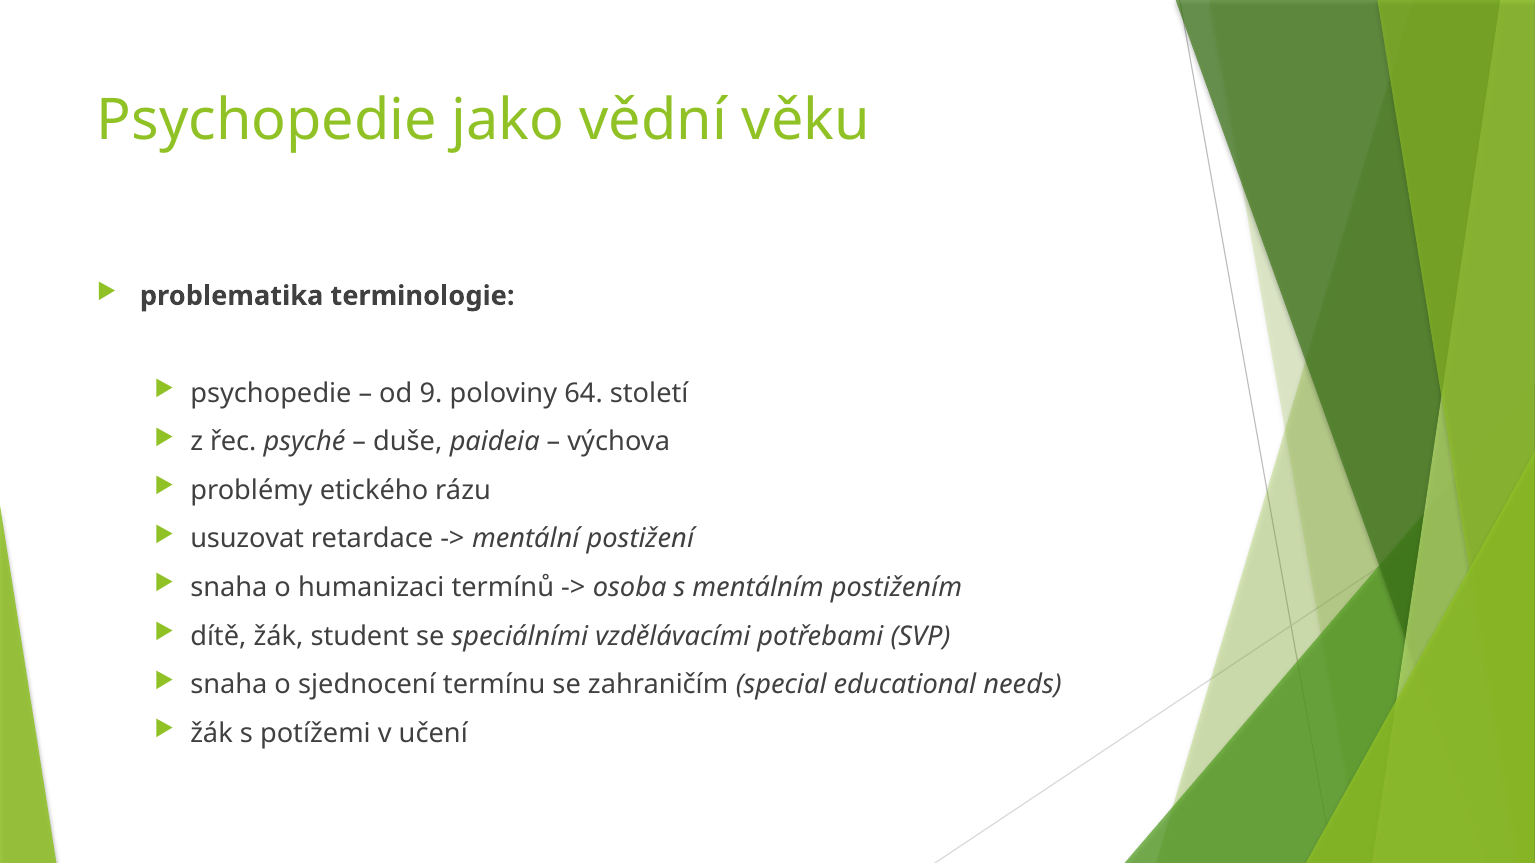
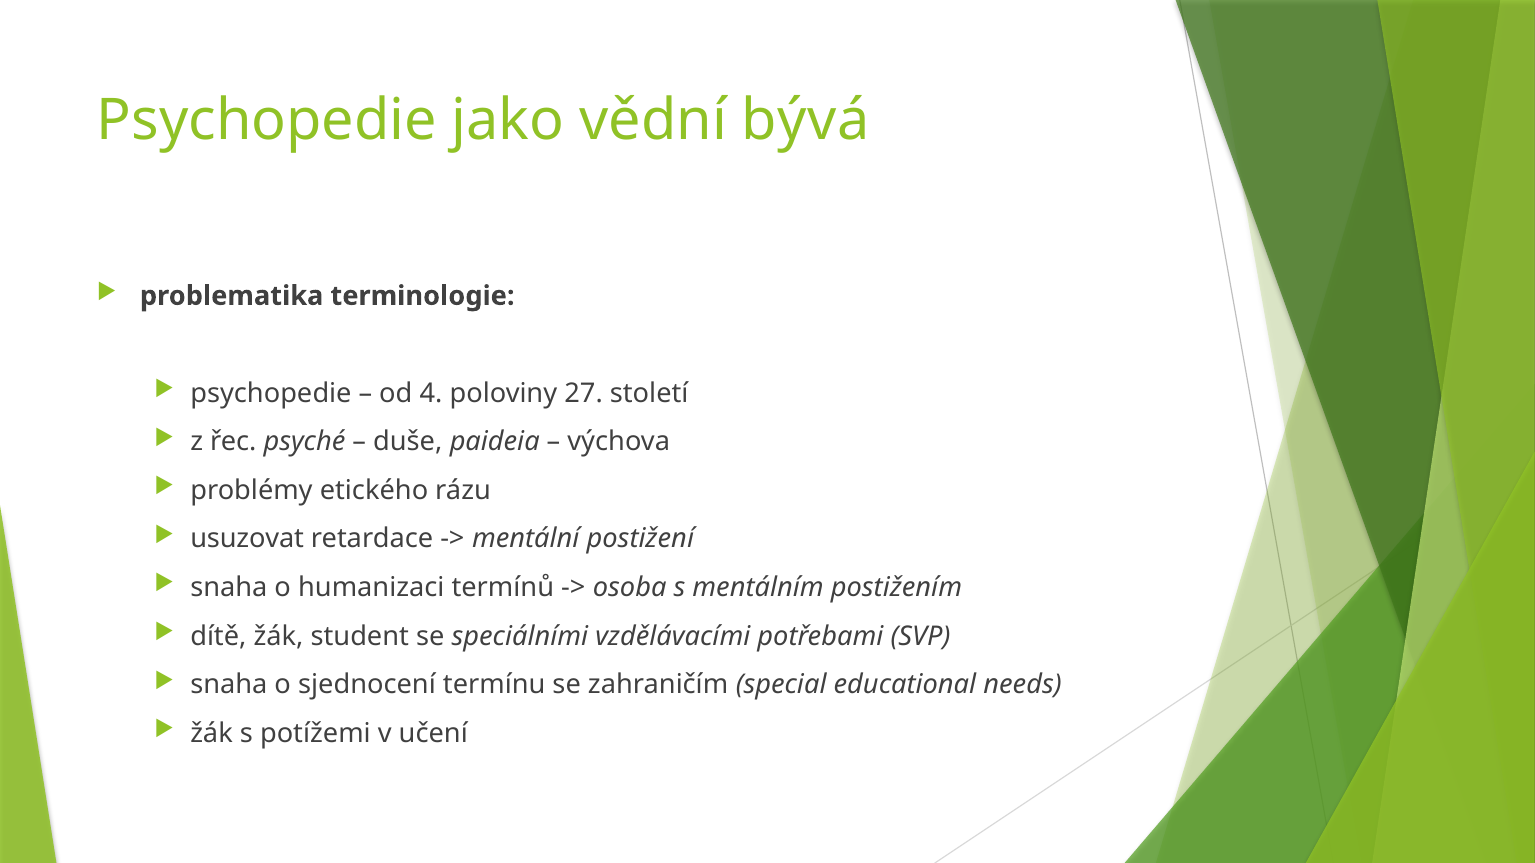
věku: věku -> bývá
9: 9 -> 4
64: 64 -> 27
